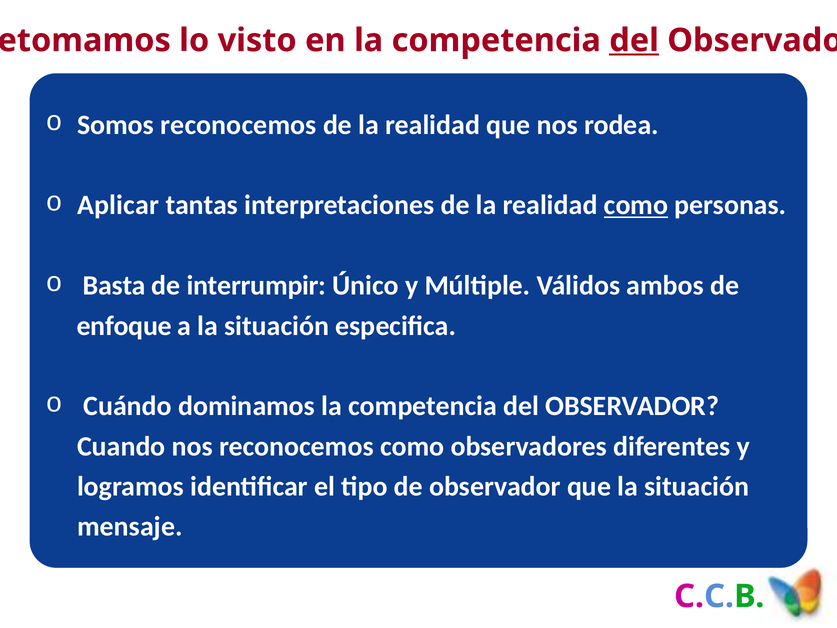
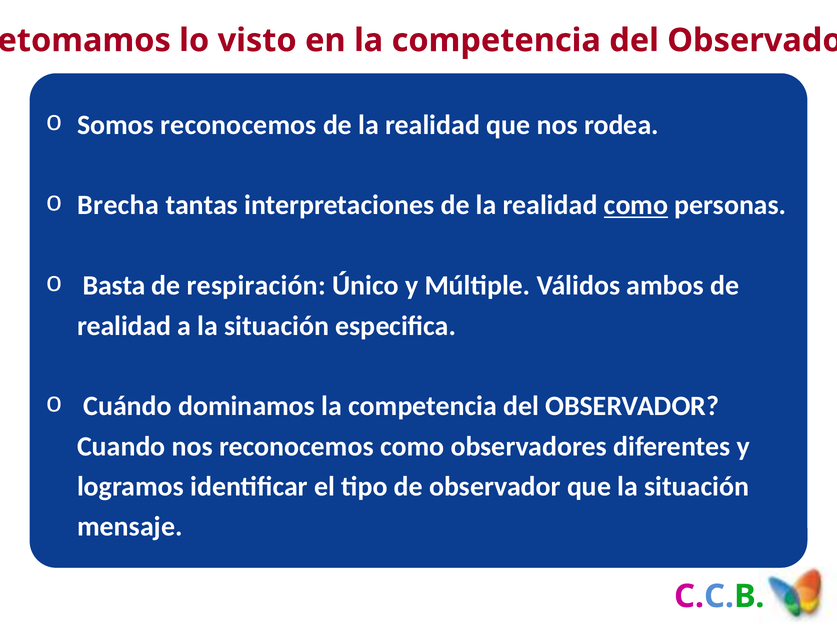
del at (634, 40) underline: present -> none
Aplicar: Aplicar -> Brecha
interrumpir: interrumpir -> respiración
enfoque at (124, 326): enfoque -> realidad
